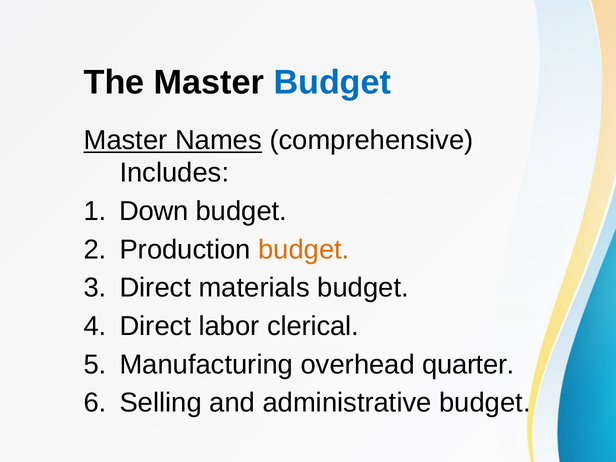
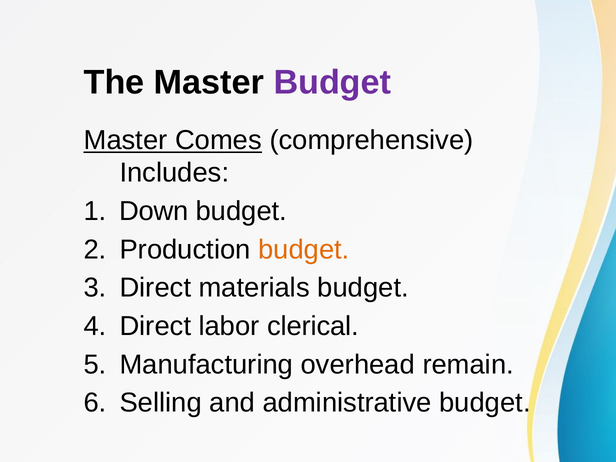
Budget at (332, 82) colour: blue -> purple
Names: Names -> Comes
quarter: quarter -> remain
